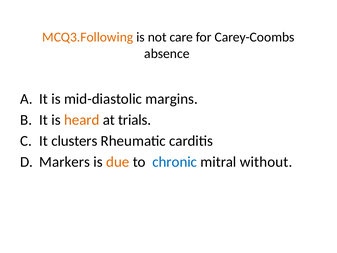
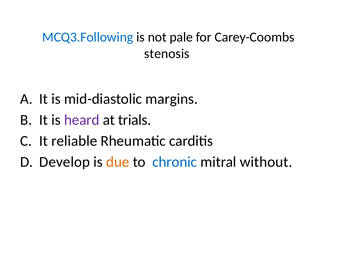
MCQ3.Following colour: orange -> blue
care: care -> pale
absence: absence -> stenosis
heard colour: orange -> purple
clusters: clusters -> reliable
Markers: Markers -> Develop
